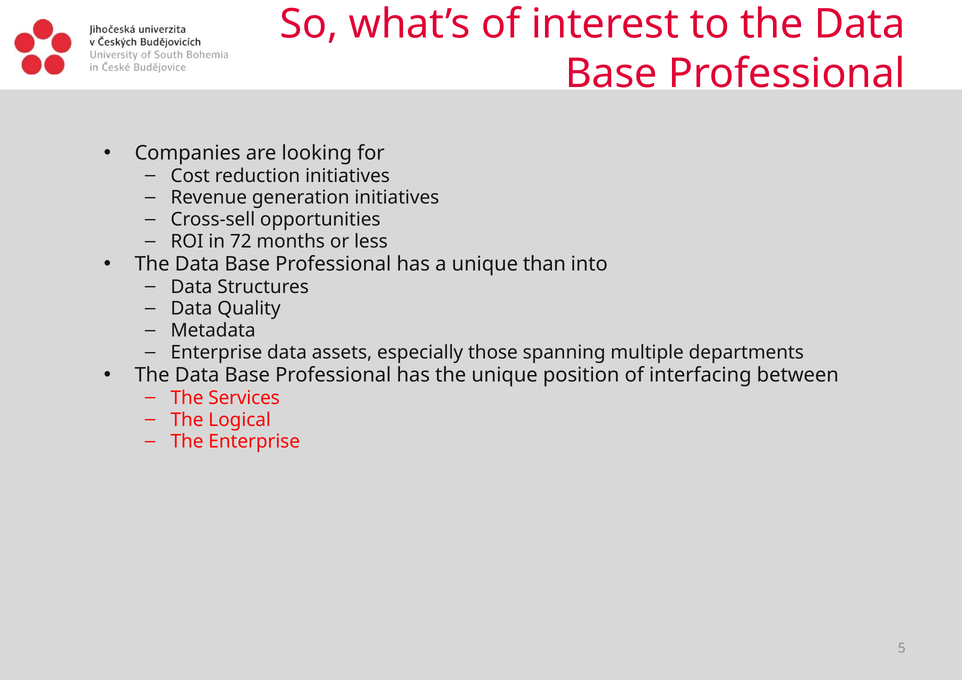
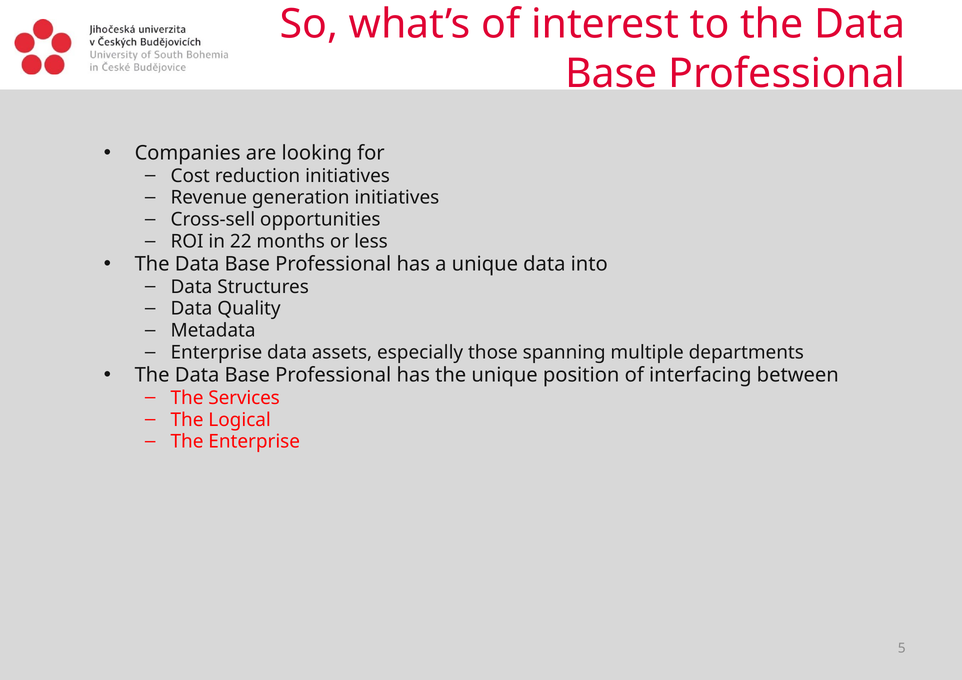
72: 72 -> 22
unique than: than -> data
